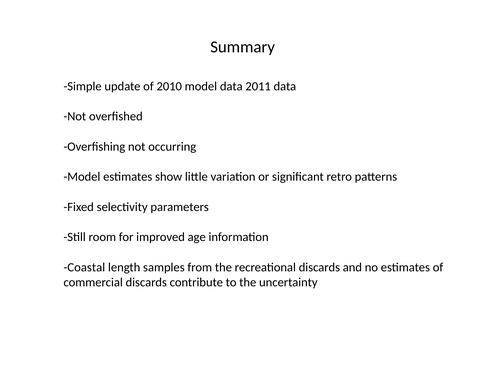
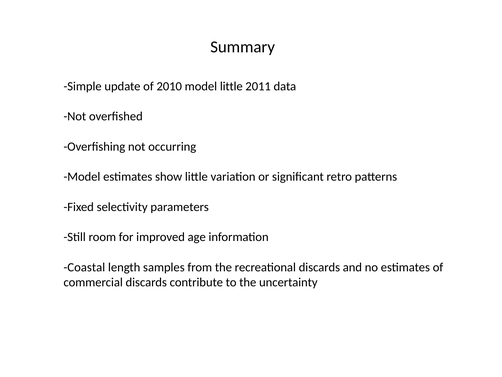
model data: data -> little
